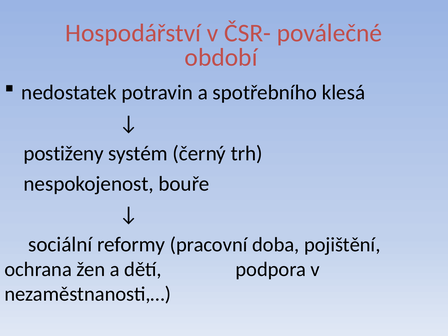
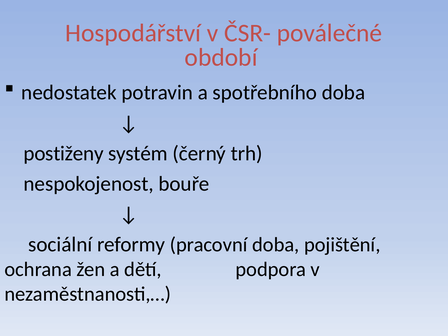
spotřebního klesá: klesá -> doba
